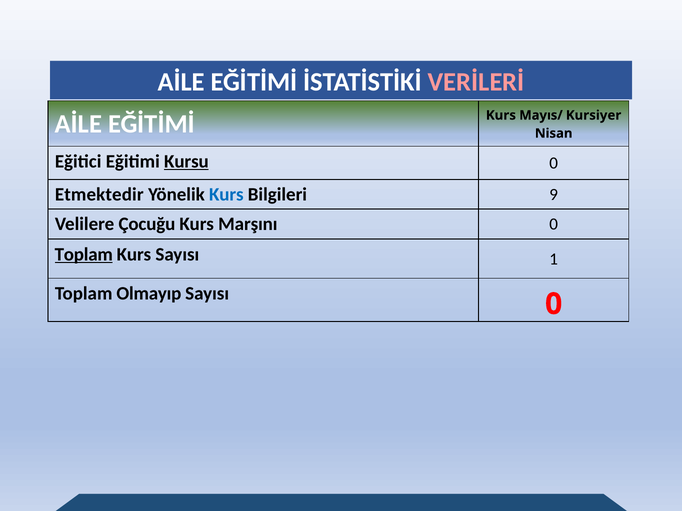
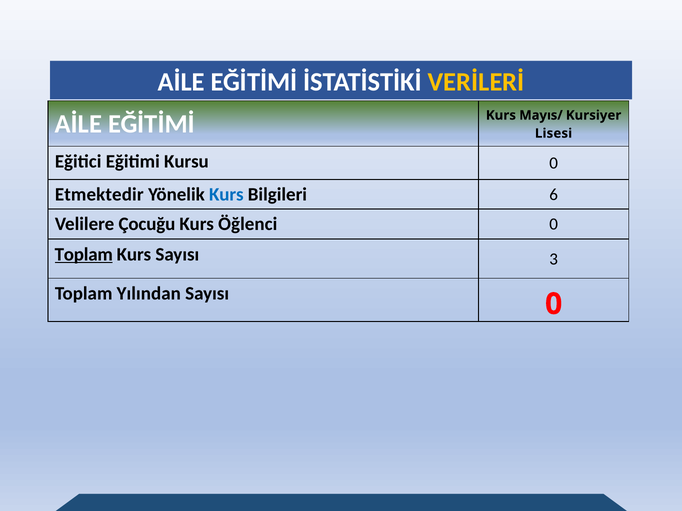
VERİLERİ colour: pink -> yellow
Nisan: Nisan -> Lisesi
Kursu underline: present -> none
9: 9 -> 6
Marşını: Marşını -> Öğlenci
1: 1 -> 3
Olmayıp: Olmayıp -> Yılından
